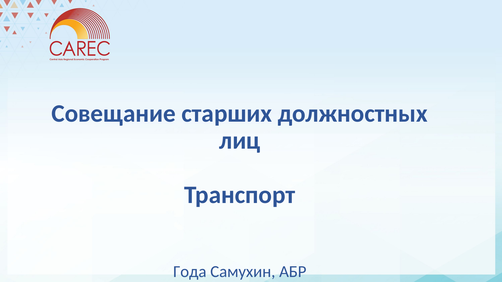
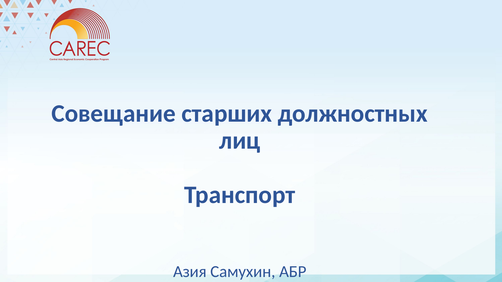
Года: Года -> Азия
